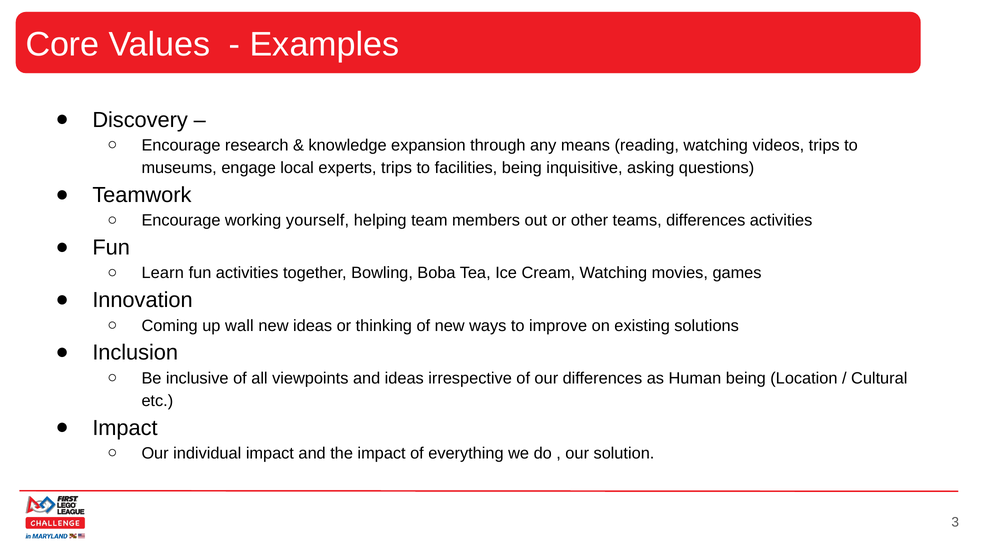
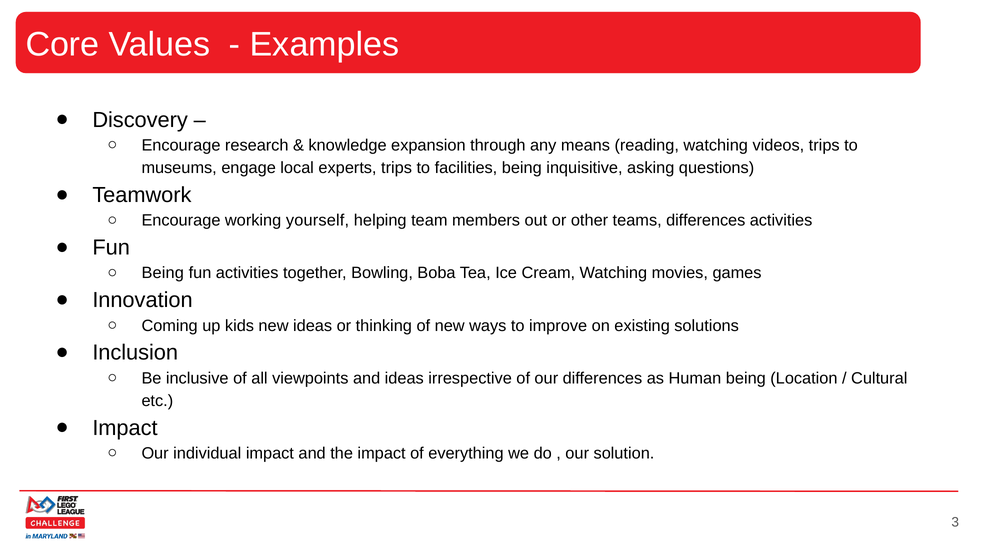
Learn at (163, 273): Learn -> Being
wall: wall -> kids
